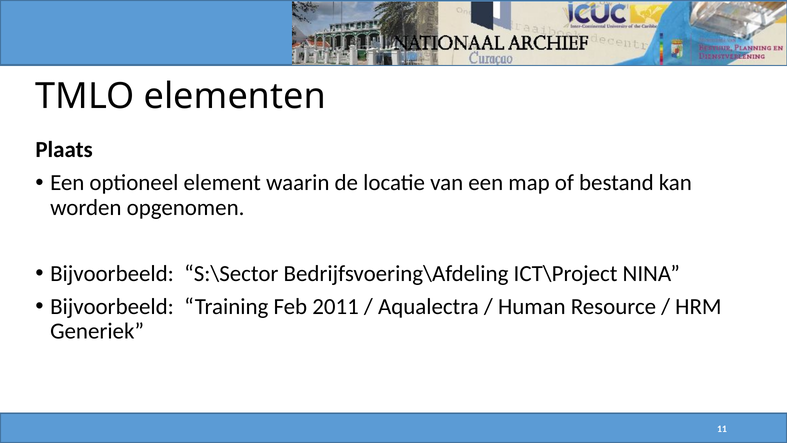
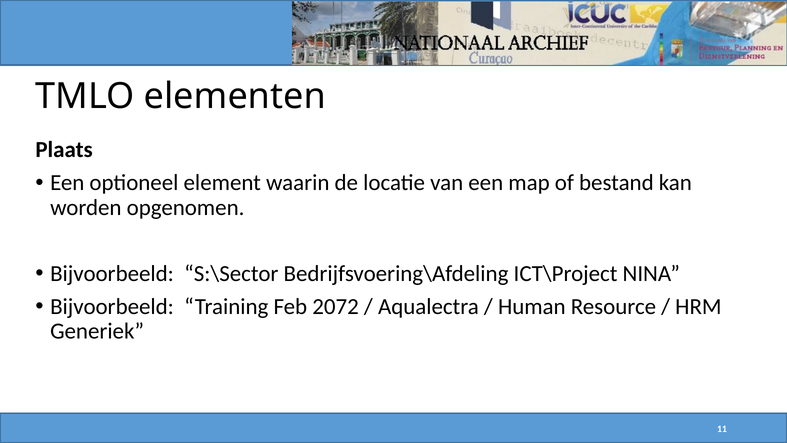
2011: 2011 -> 2072
